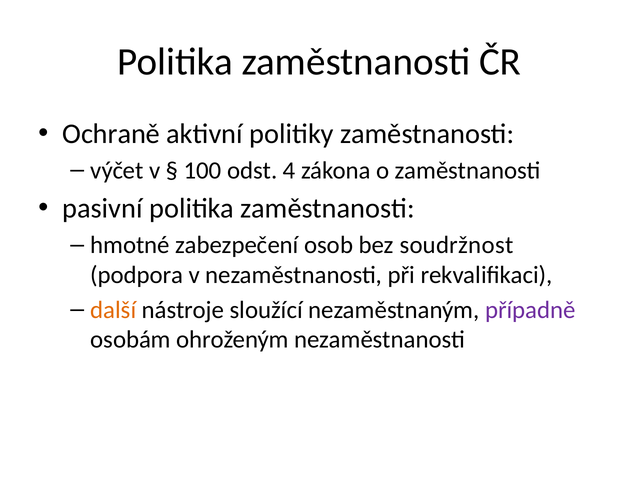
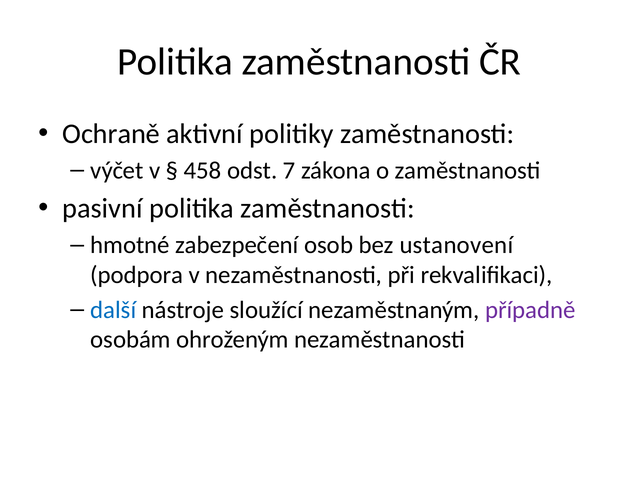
100: 100 -> 458
4: 4 -> 7
soudržnost: soudržnost -> ustanovení
další colour: orange -> blue
